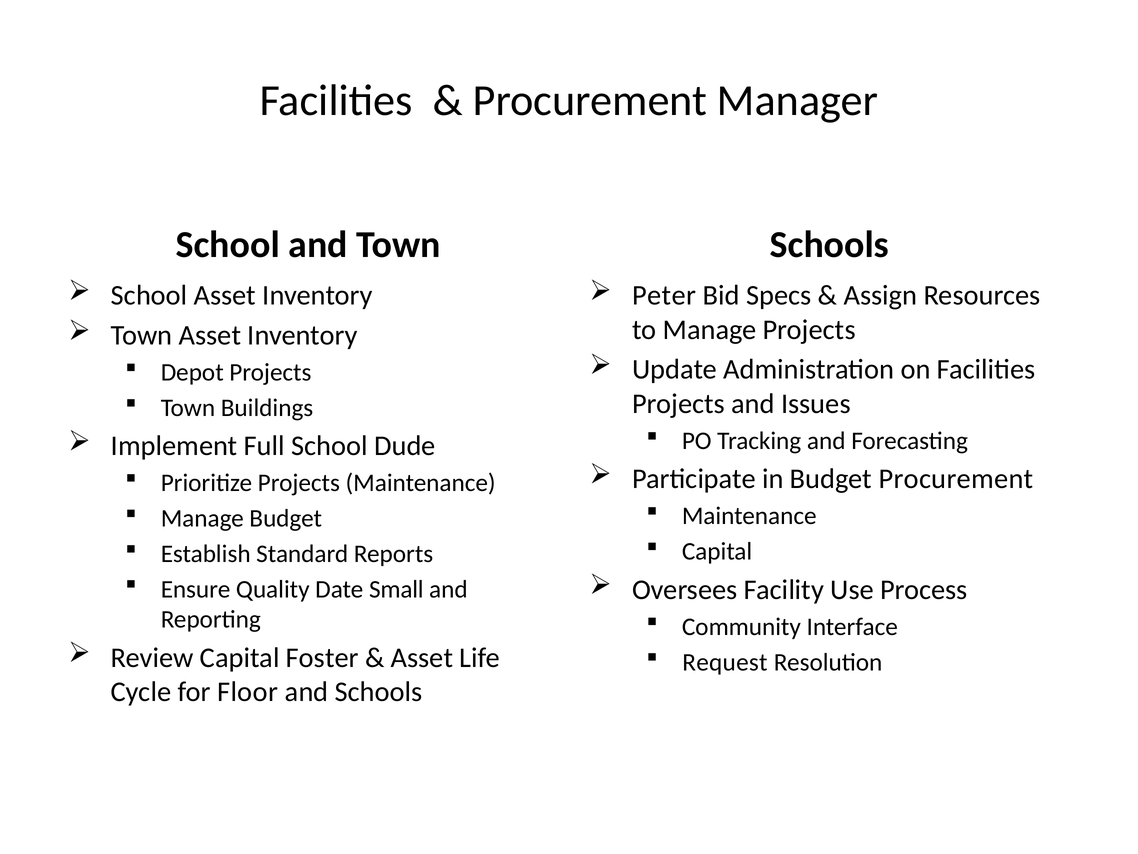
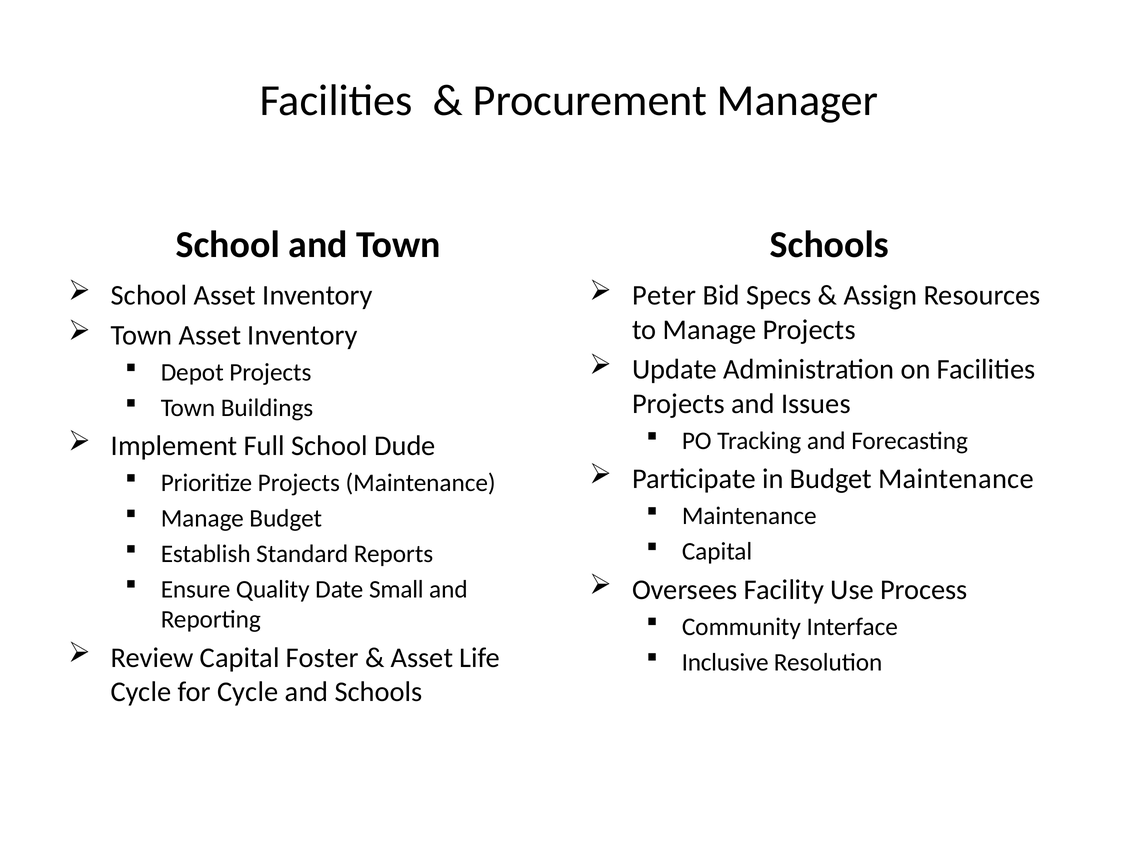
Budget Procurement: Procurement -> Maintenance
Request: Request -> Inclusive
for Floor: Floor -> Cycle
